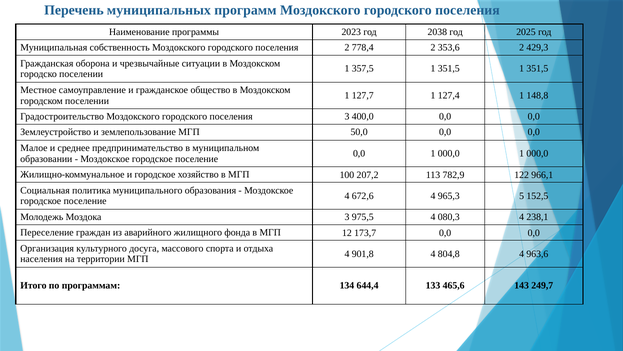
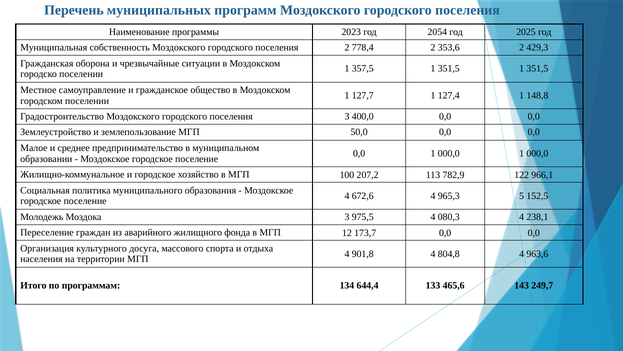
2038: 2038 -> 2054
